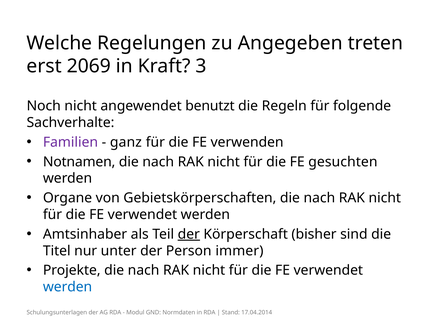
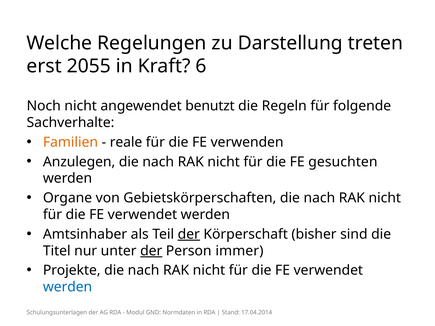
Angegeben: Angegeben -> Darstellung
2069: 2069 -> 2055
3: 3 -> 6
Familien colour: purple -> orange
ganz: ganz -> reale
Notnamen: Notnamen -> Anzulegen
der at (151, 251) underline: none -> present
